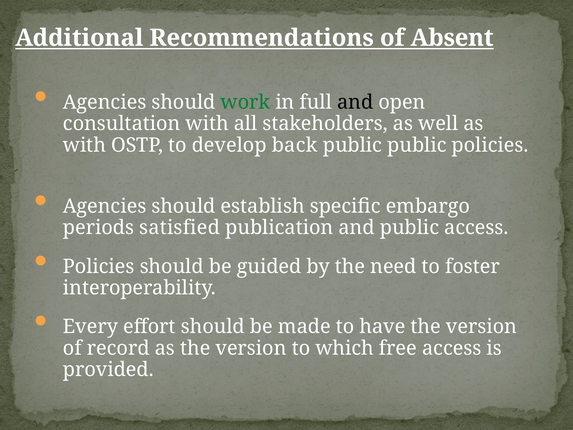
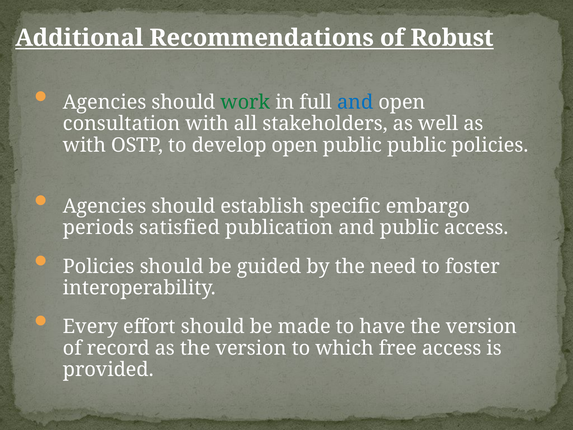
Absent: Absent -> Robust
and at (355, 102) colour: black -> blue
develop back: back -> open
